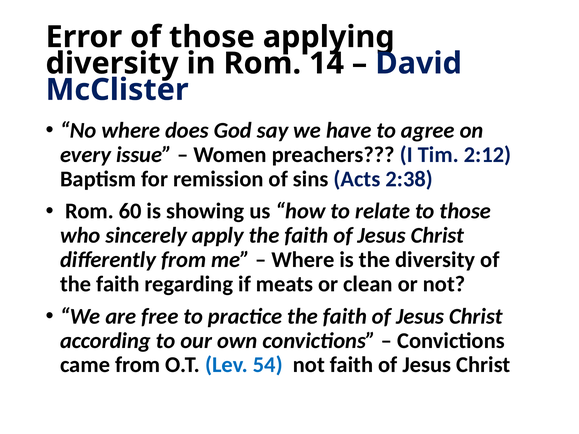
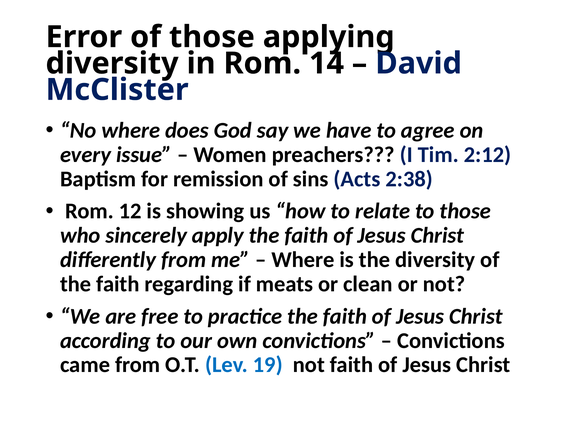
60: 60 -> 12
54: 54 -> 19
